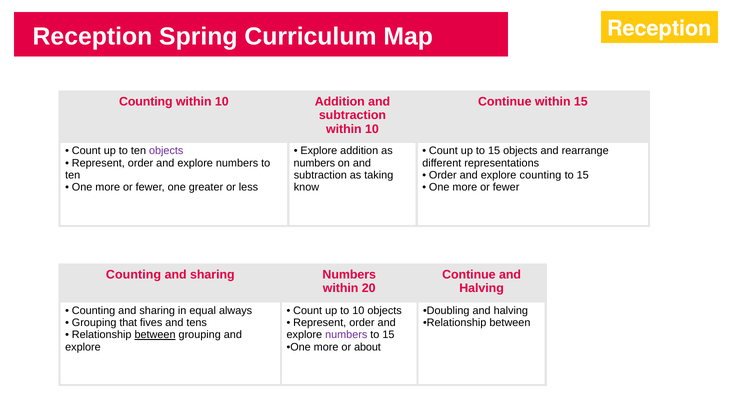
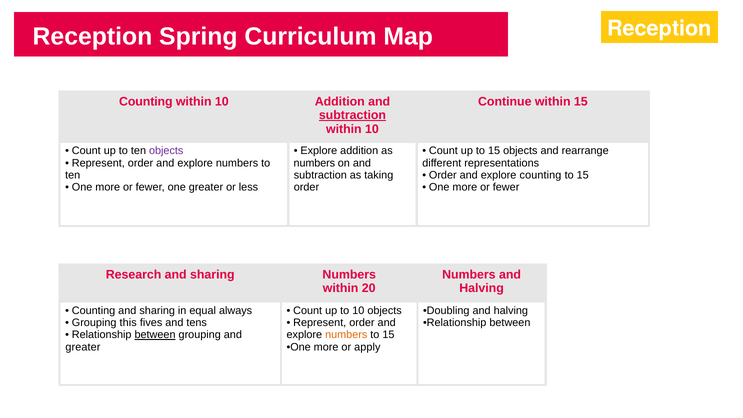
subtraction at (352, 115) underline: none -> present
know at (306, 187): know -> order
Counting at (134, 275): Counting -> Research
Continue at (469, 275): Continue -> Numbers
that: that -> this
numbers at (346, 335) colour: purple -> orange
explore at (83, 347): explore -> greater
about: about -> apply
